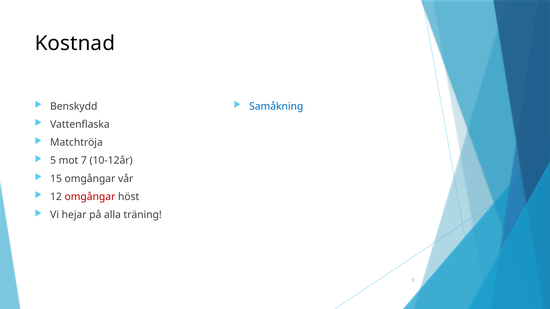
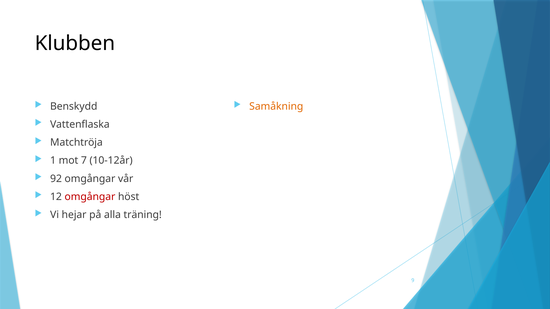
Kostnad: Kostnad -> Klubben
Samåkning colour: blue -> orange
5: 5 -> 1
15: 15 -> 92
